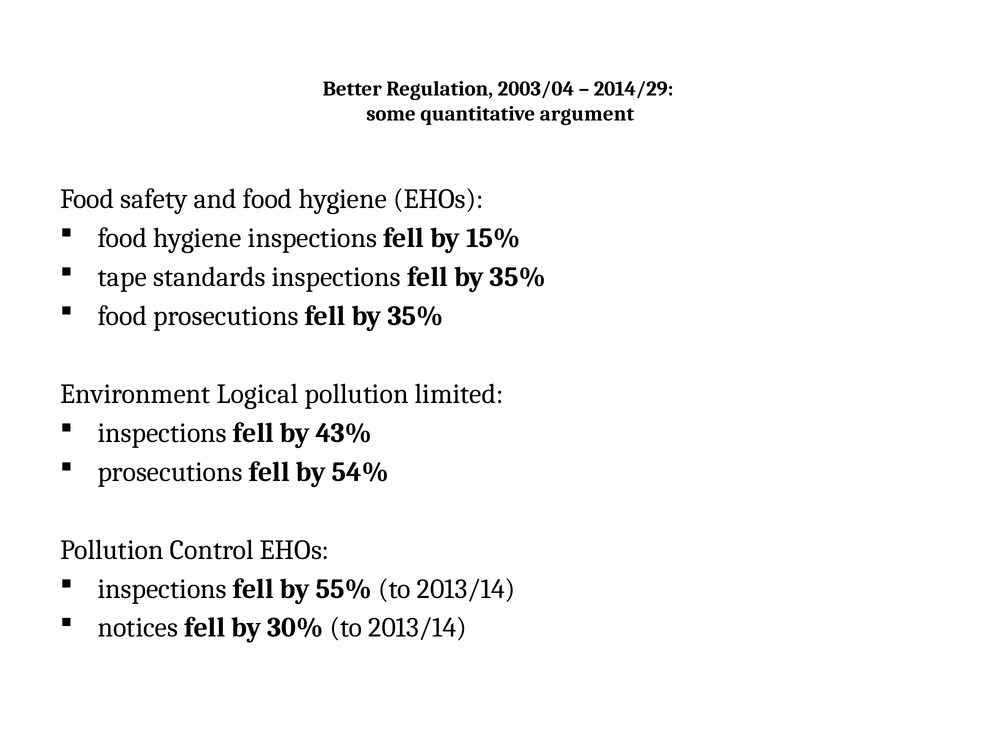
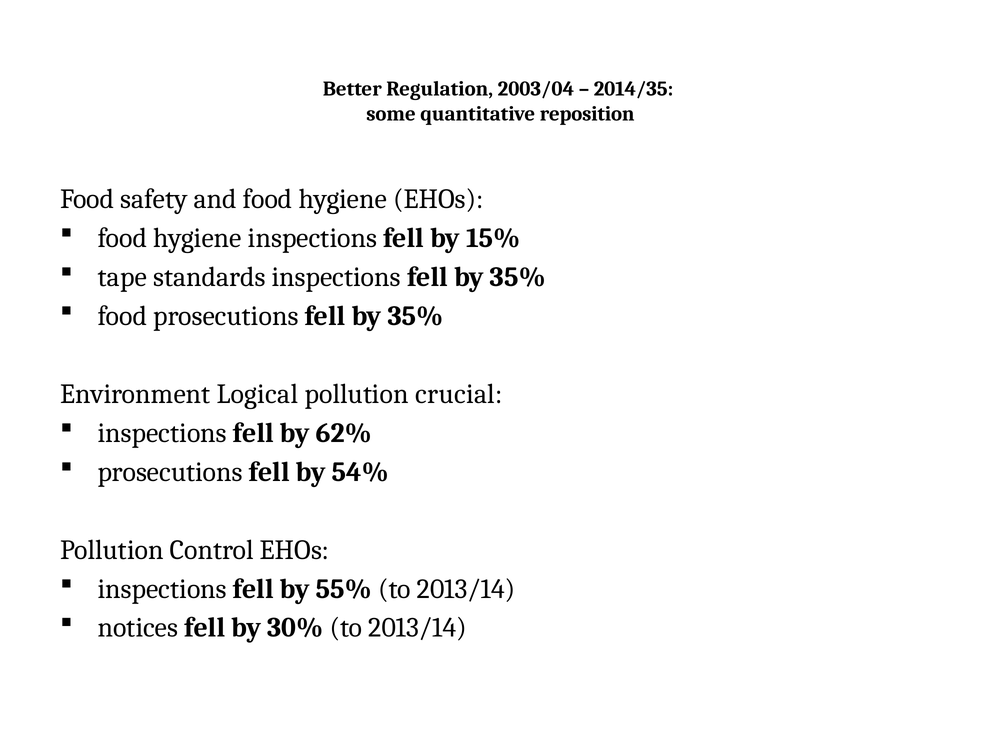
2014/29: 2014/29 -> 2014/35
argument: argument -> reposition
limited: limited -> crucial
43%: 43% -> 62%
